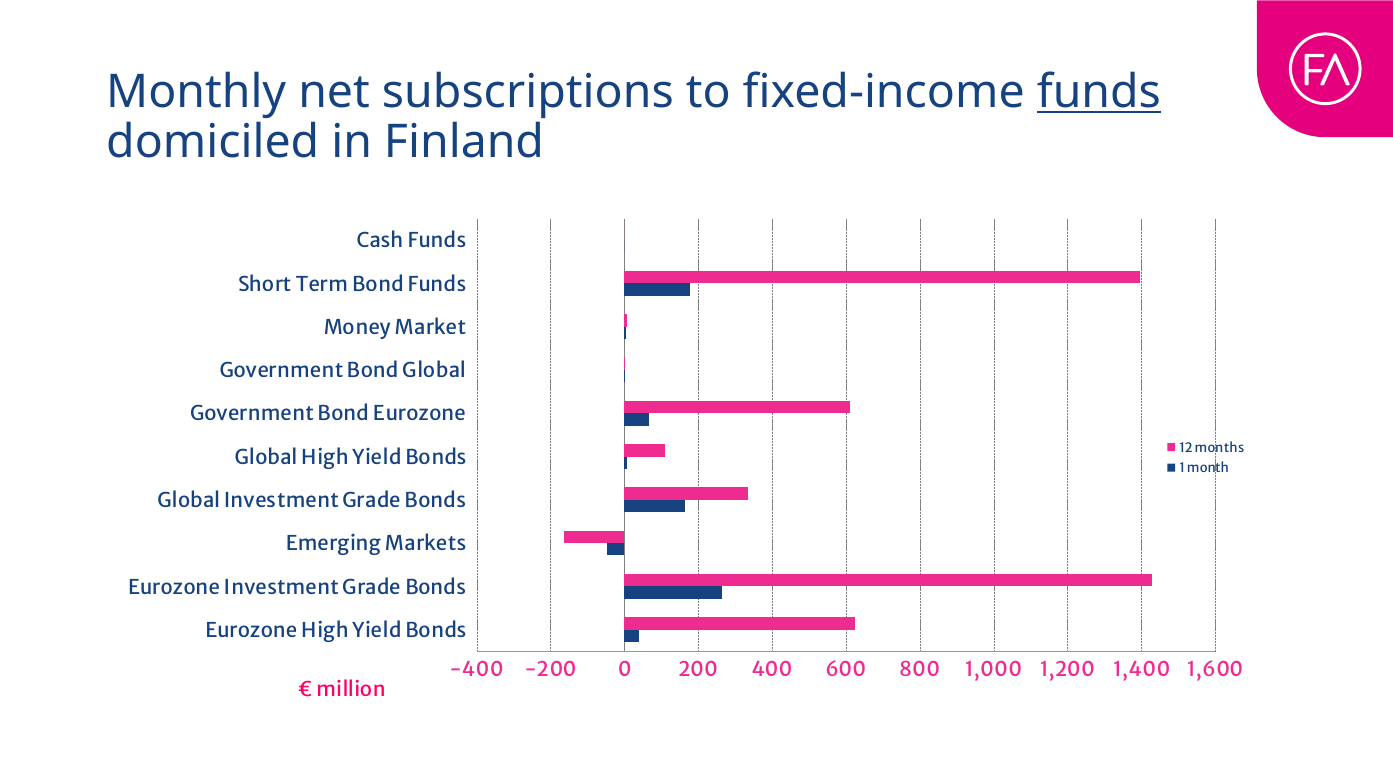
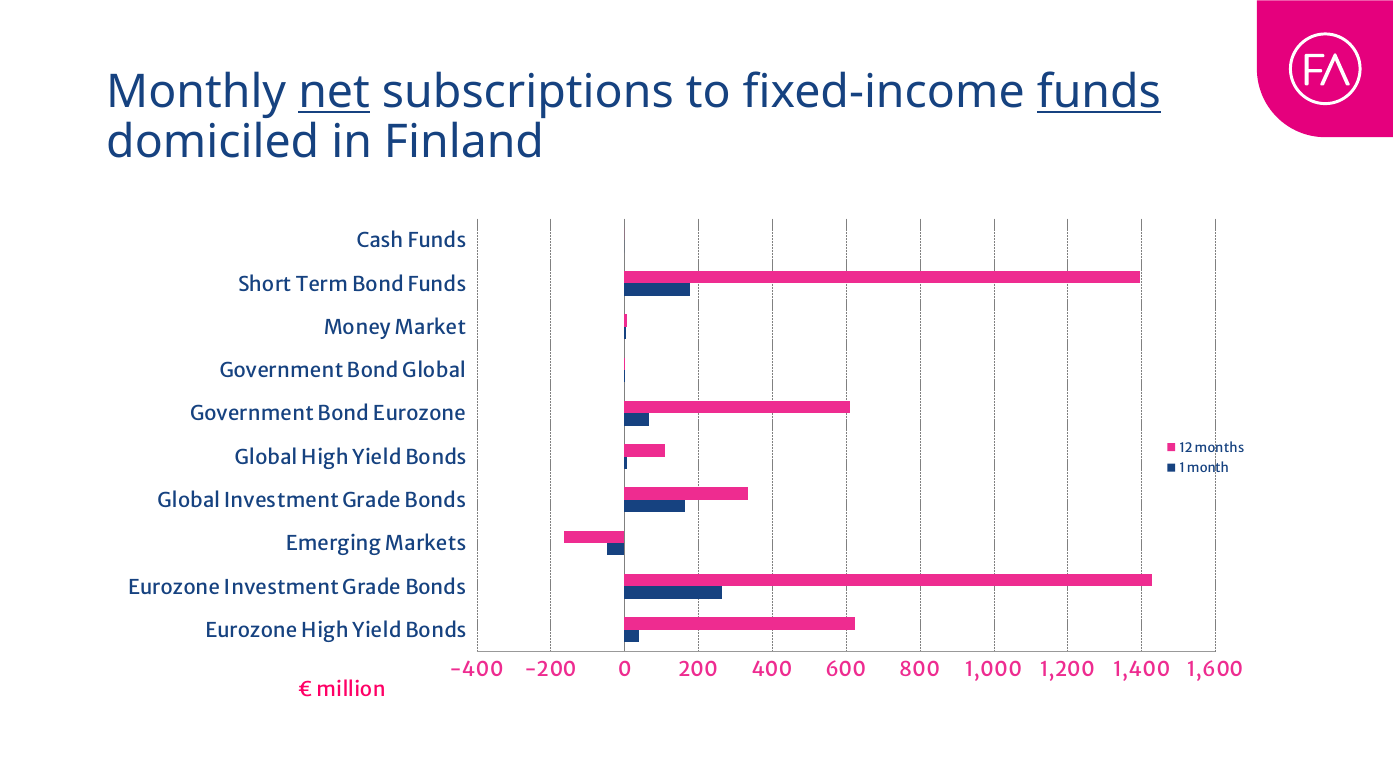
net underline: none -> present
